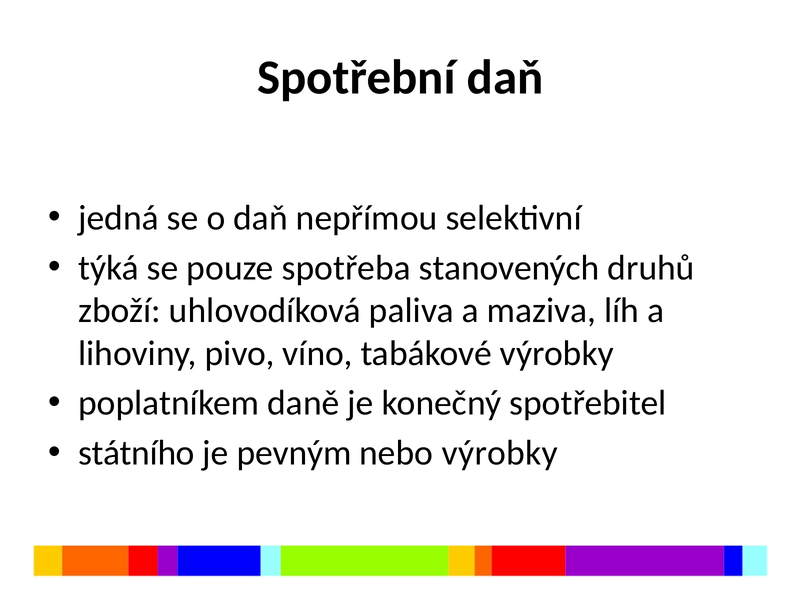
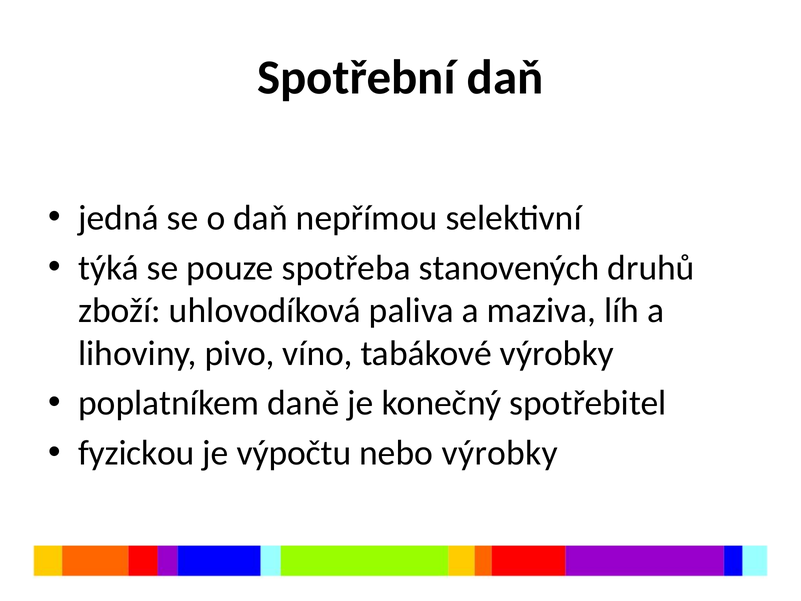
státního: státního -> fyzickou
pevným: pevným -> výpočtu
